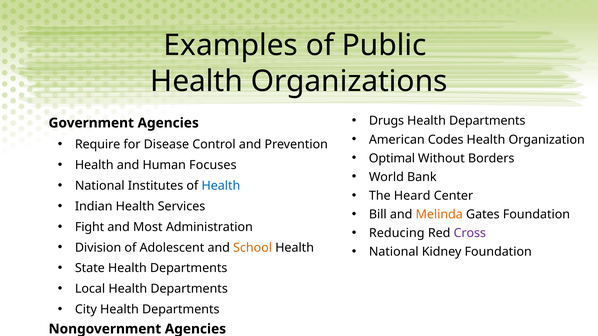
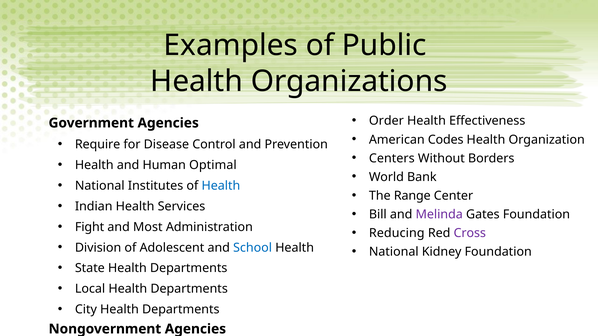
Drugs: Drugs -> Order
Departments at (487, 121): Departments -> Effectiveness
Optimal: Optimal -> Centers
Focuses: Focuses -> Optimal
Heard: Heard -> Range
Melinda colour: orange -> purple
School colour: orange -> blue
